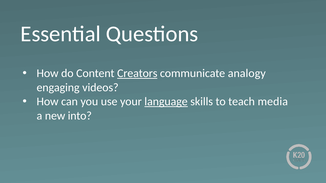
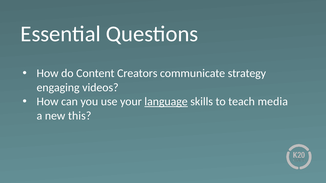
Creators underline: present -> none
analogy: analogy -> strategy
into: into -> this
